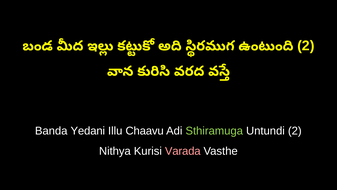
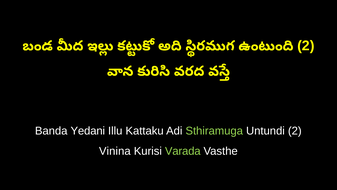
Chaavu: Chaavu -> Kattaku
Nithya: Nithya -> Vinina
Varada colour: pink -> light green
